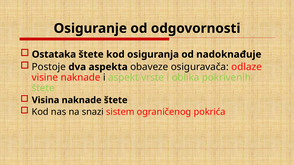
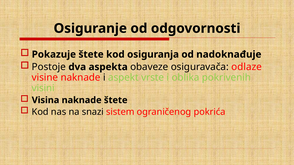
Ostataka: Ostataka -> Pokazuje
štete at (43, 88): štete -> visini
